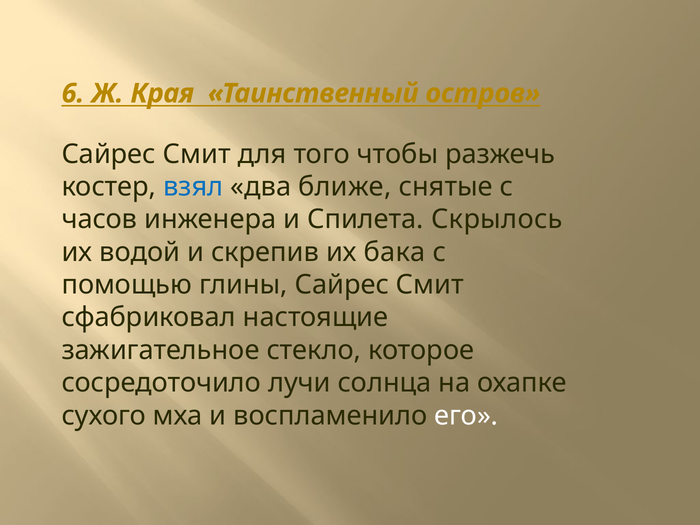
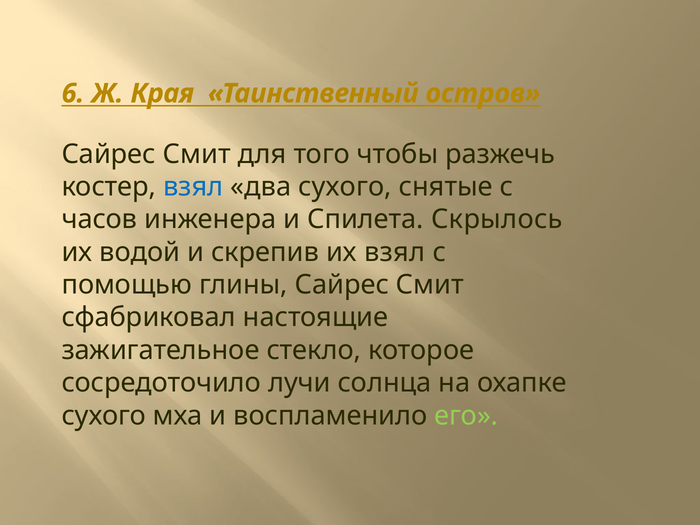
два ближе: ближе -> сухого
их бака: бака -> взял
его colour: white -> light green
